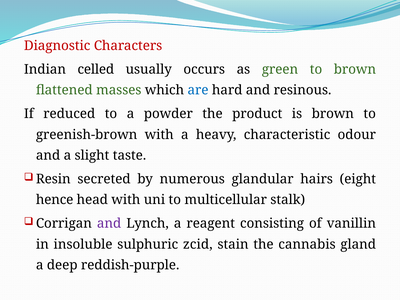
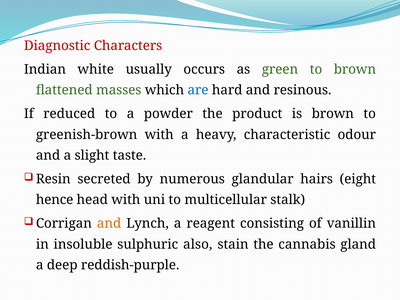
celled: celled -> white
and at (109, 224) colour: purple -> orange
zcid: zcid -> also
